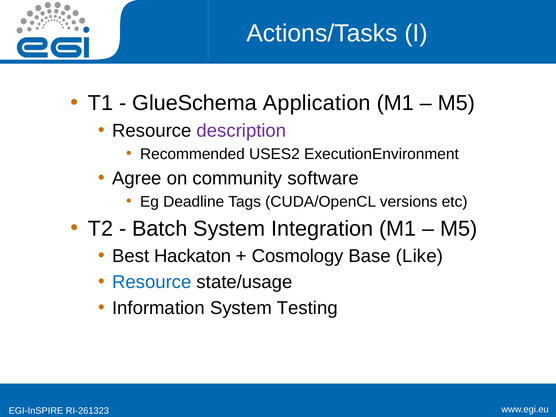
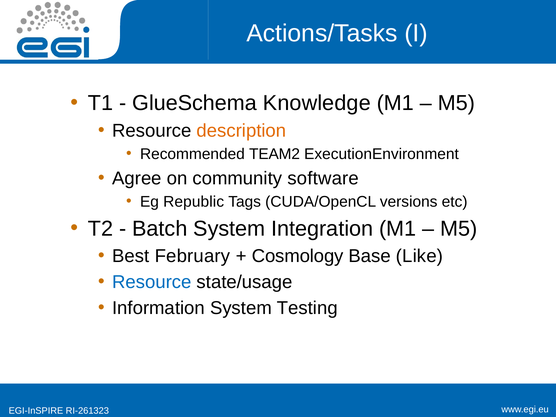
Application: Application -> Knowledge
description colour: purple -> orange
USES2: USES2 -> TEAM2
Deadline: Deadline -> Republic
Hackaton: Hackaton -> February
